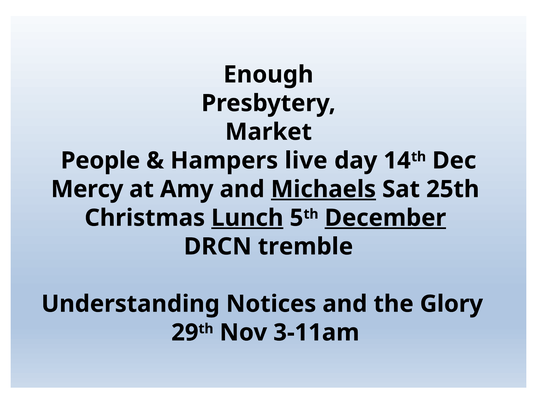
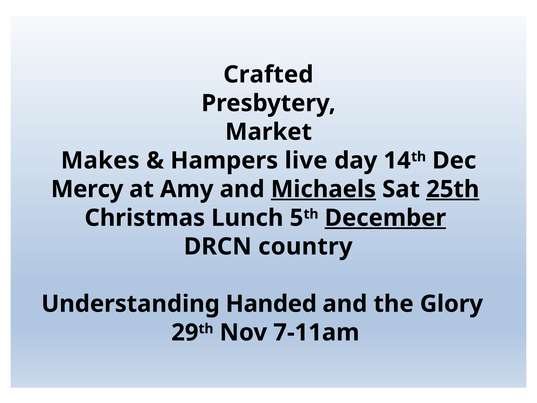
Enough: Enough -> Crafted
People: People -> Makes
25th underline: none -> present
Lunch underline: present -> none
tremble: tremble -> country
Notices: Notices -> Handed
3-11am: 3-11am -> 7-11am
